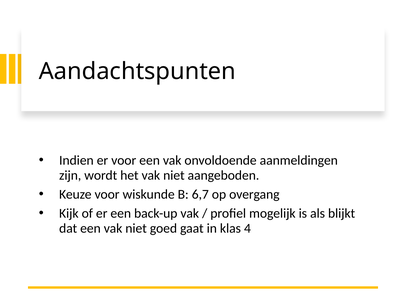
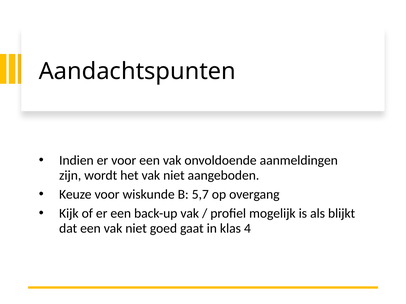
6,7: 6,7 -> 5,7
